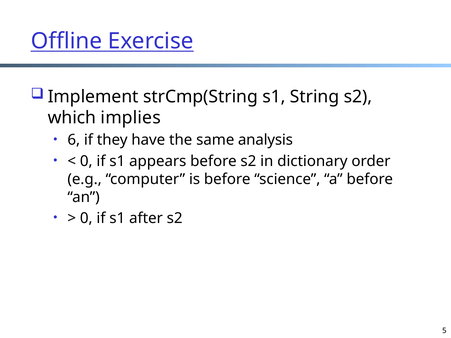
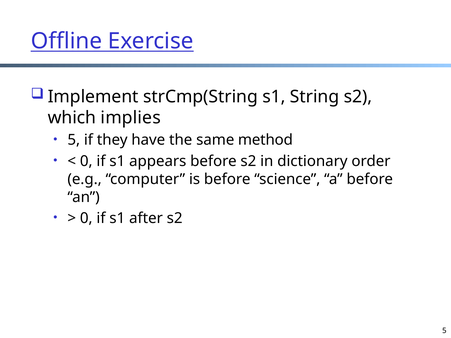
6 at (74, 140): 6 -> 5
analysis: analysis -> method
